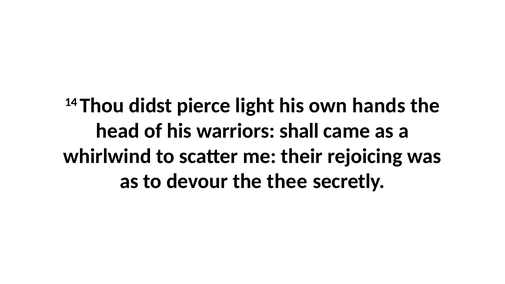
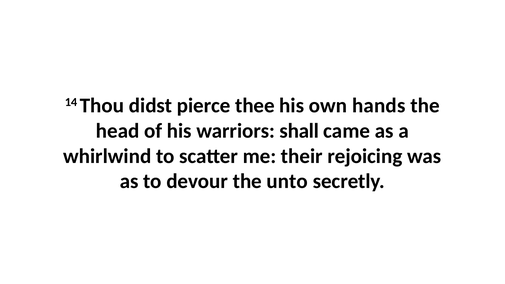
light: light -> thee
thee: thee -> unto
